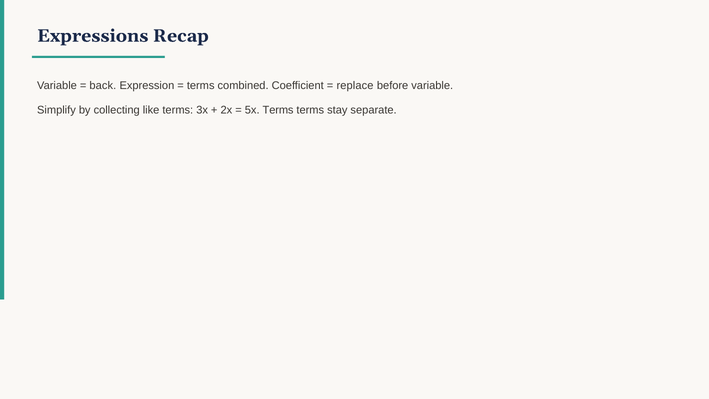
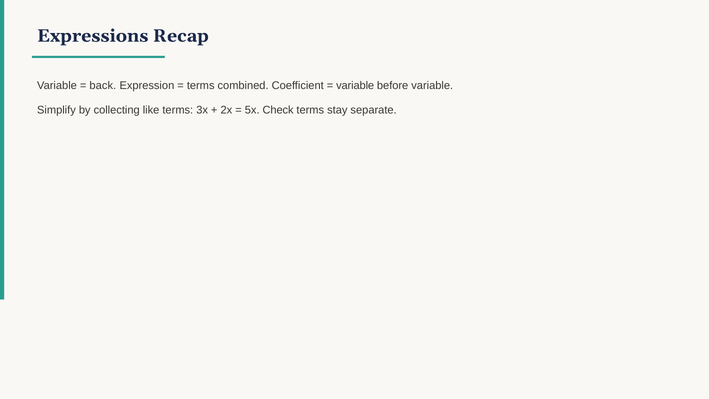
replace at (355, 86): replace -> variable
5x Terms: Terms -> Check
